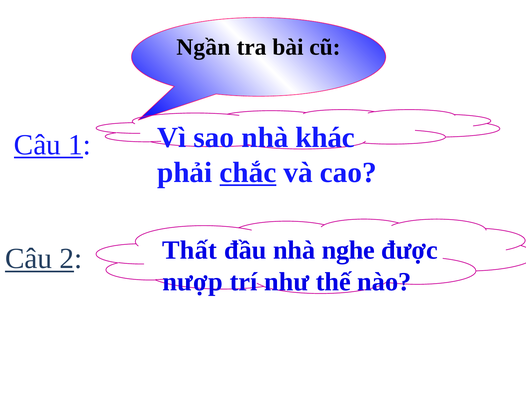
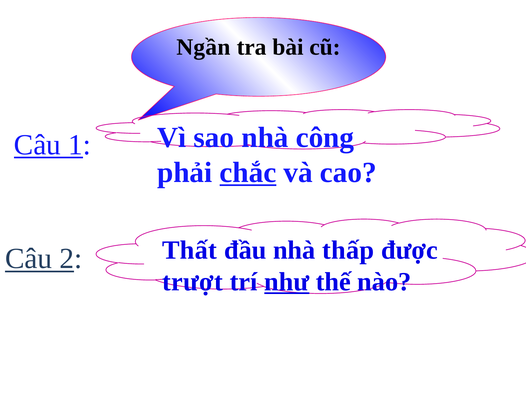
khác: khác -> công
nghe: nghe -> thấp
nượp: nượp -> trượt
như underline: none -> present
